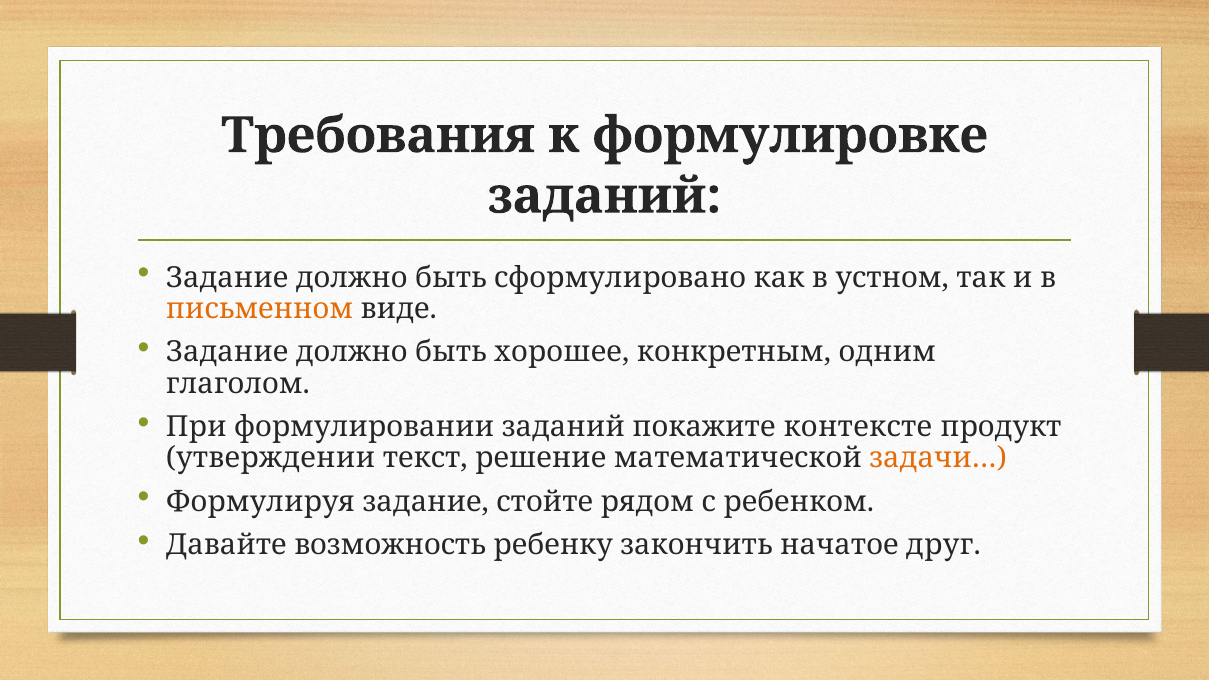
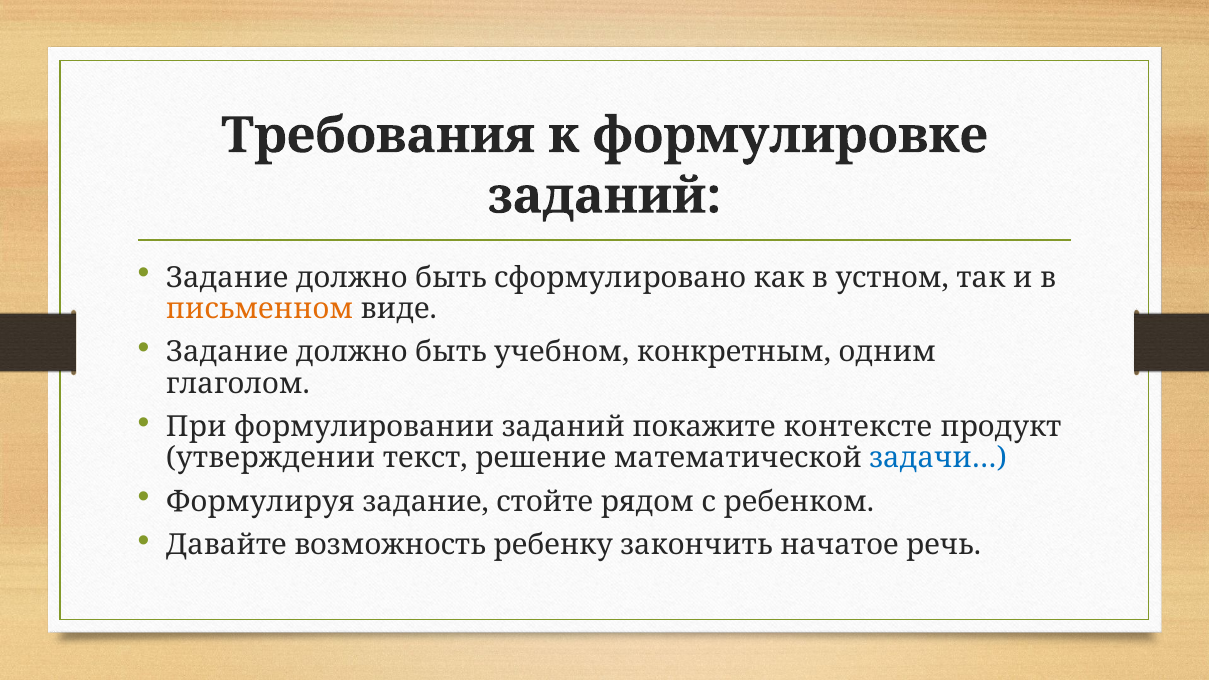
хорошее: хорошее -> учебном
задачи… colour: orange -> blue
друг: друг -> речь
